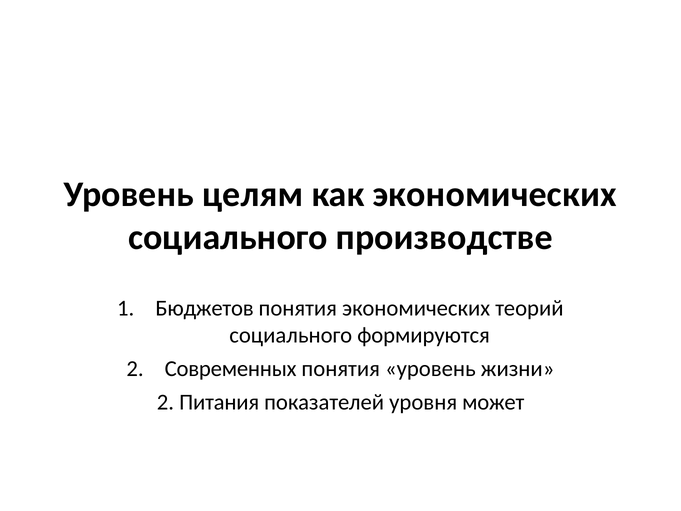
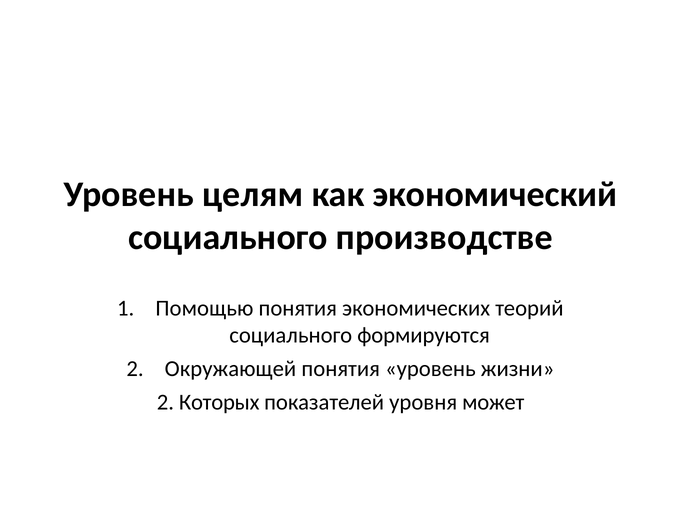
как экономических: экономических -> экономический
Бюджетов: Бюджетов -> Помощью
Современных: Современных -> Окружающей
Питания: Питания -> Которых
